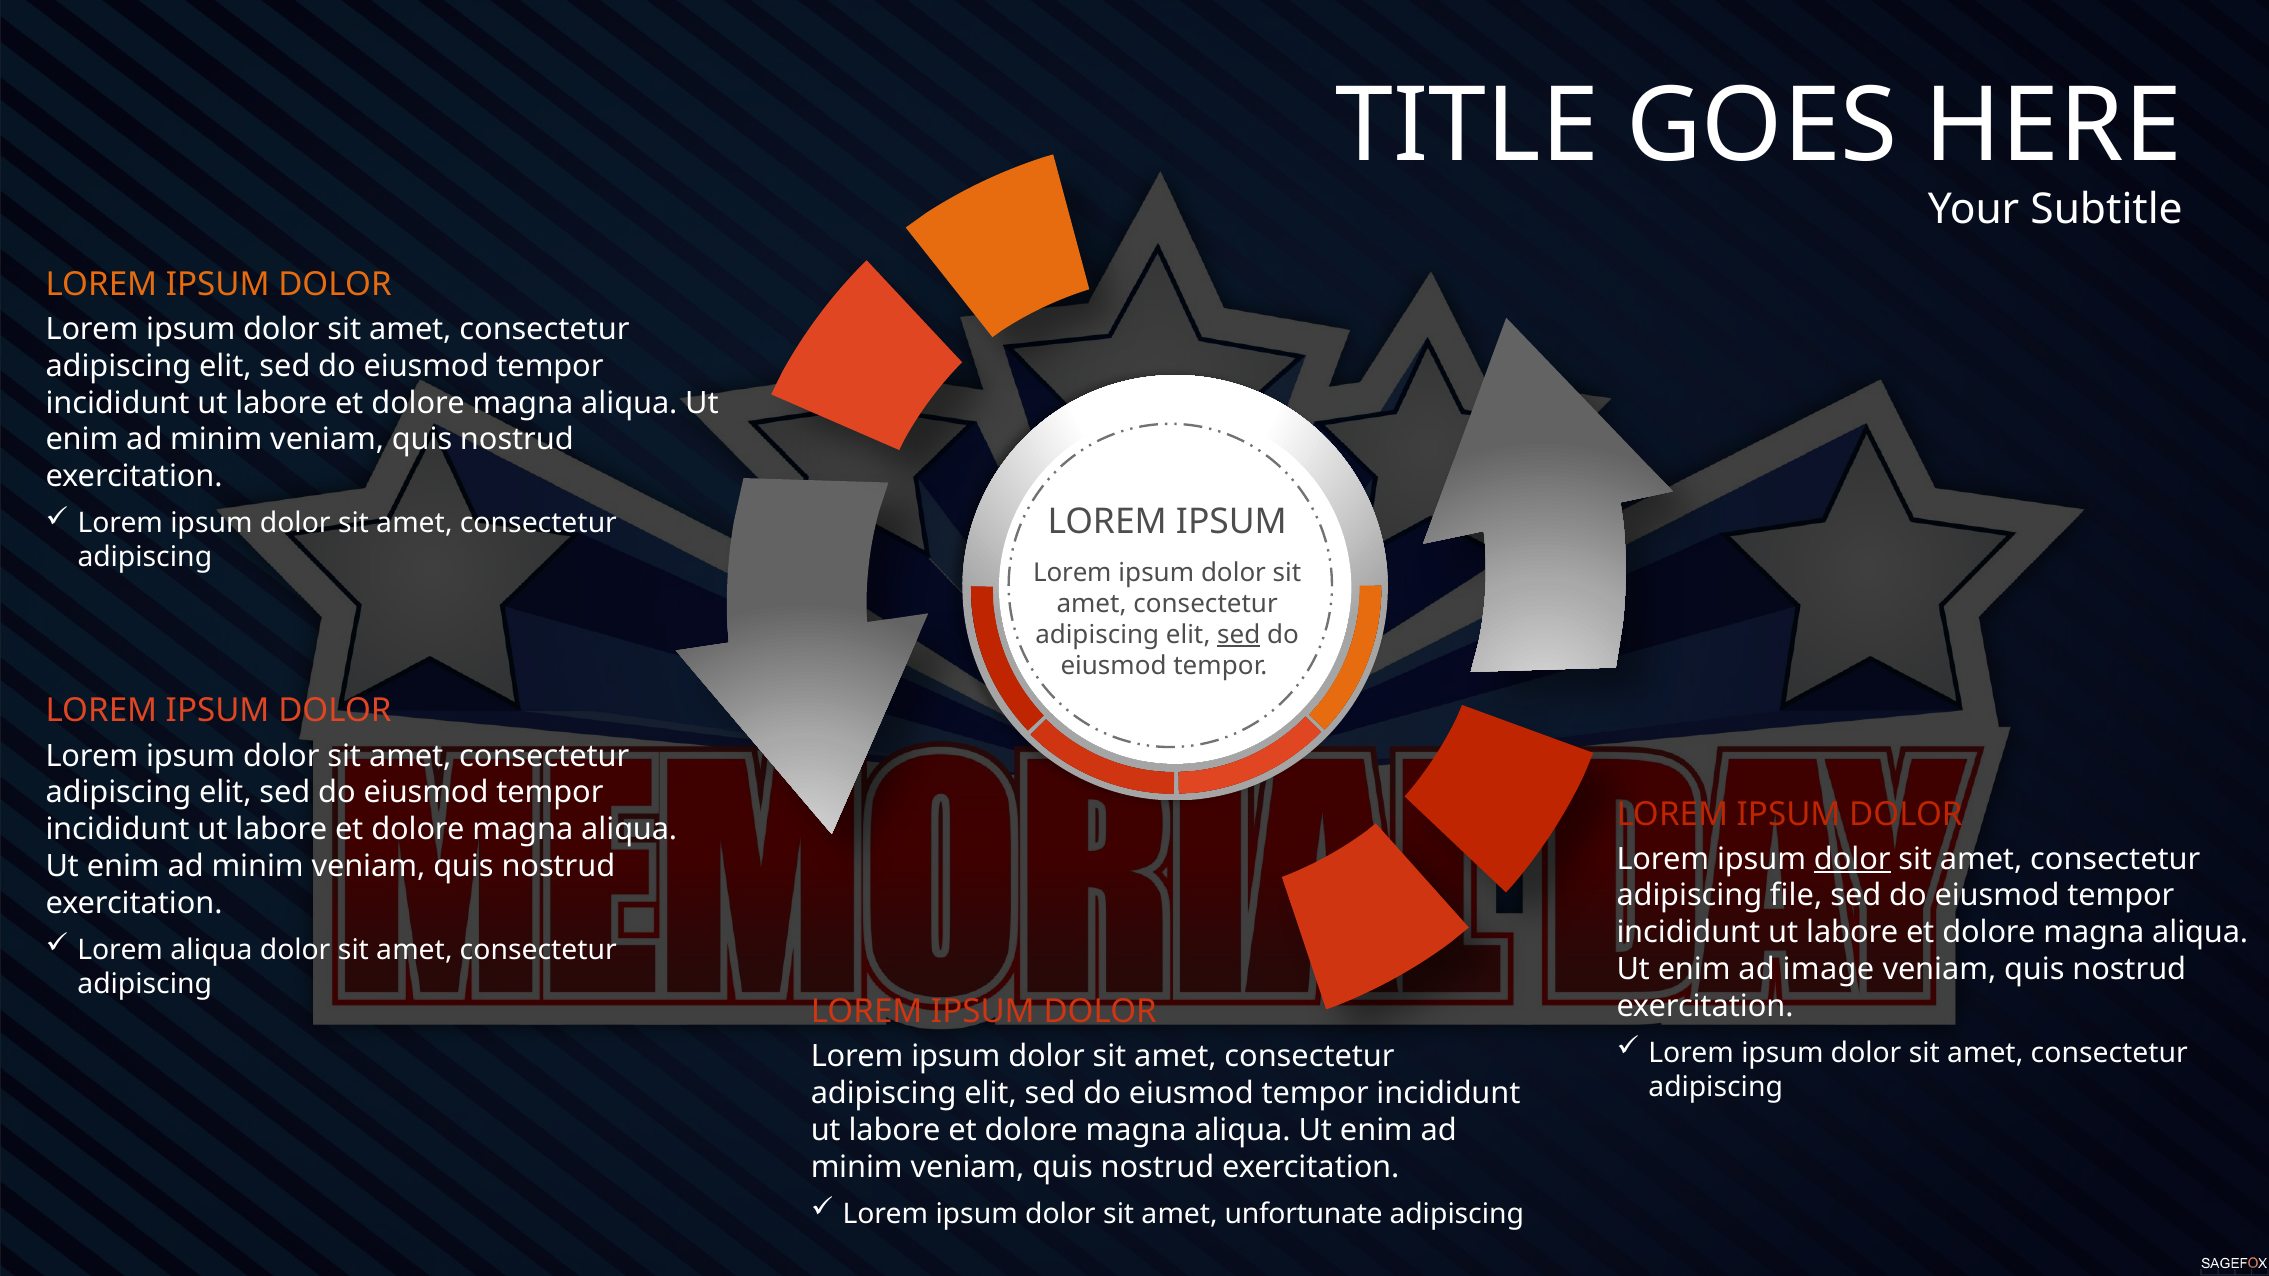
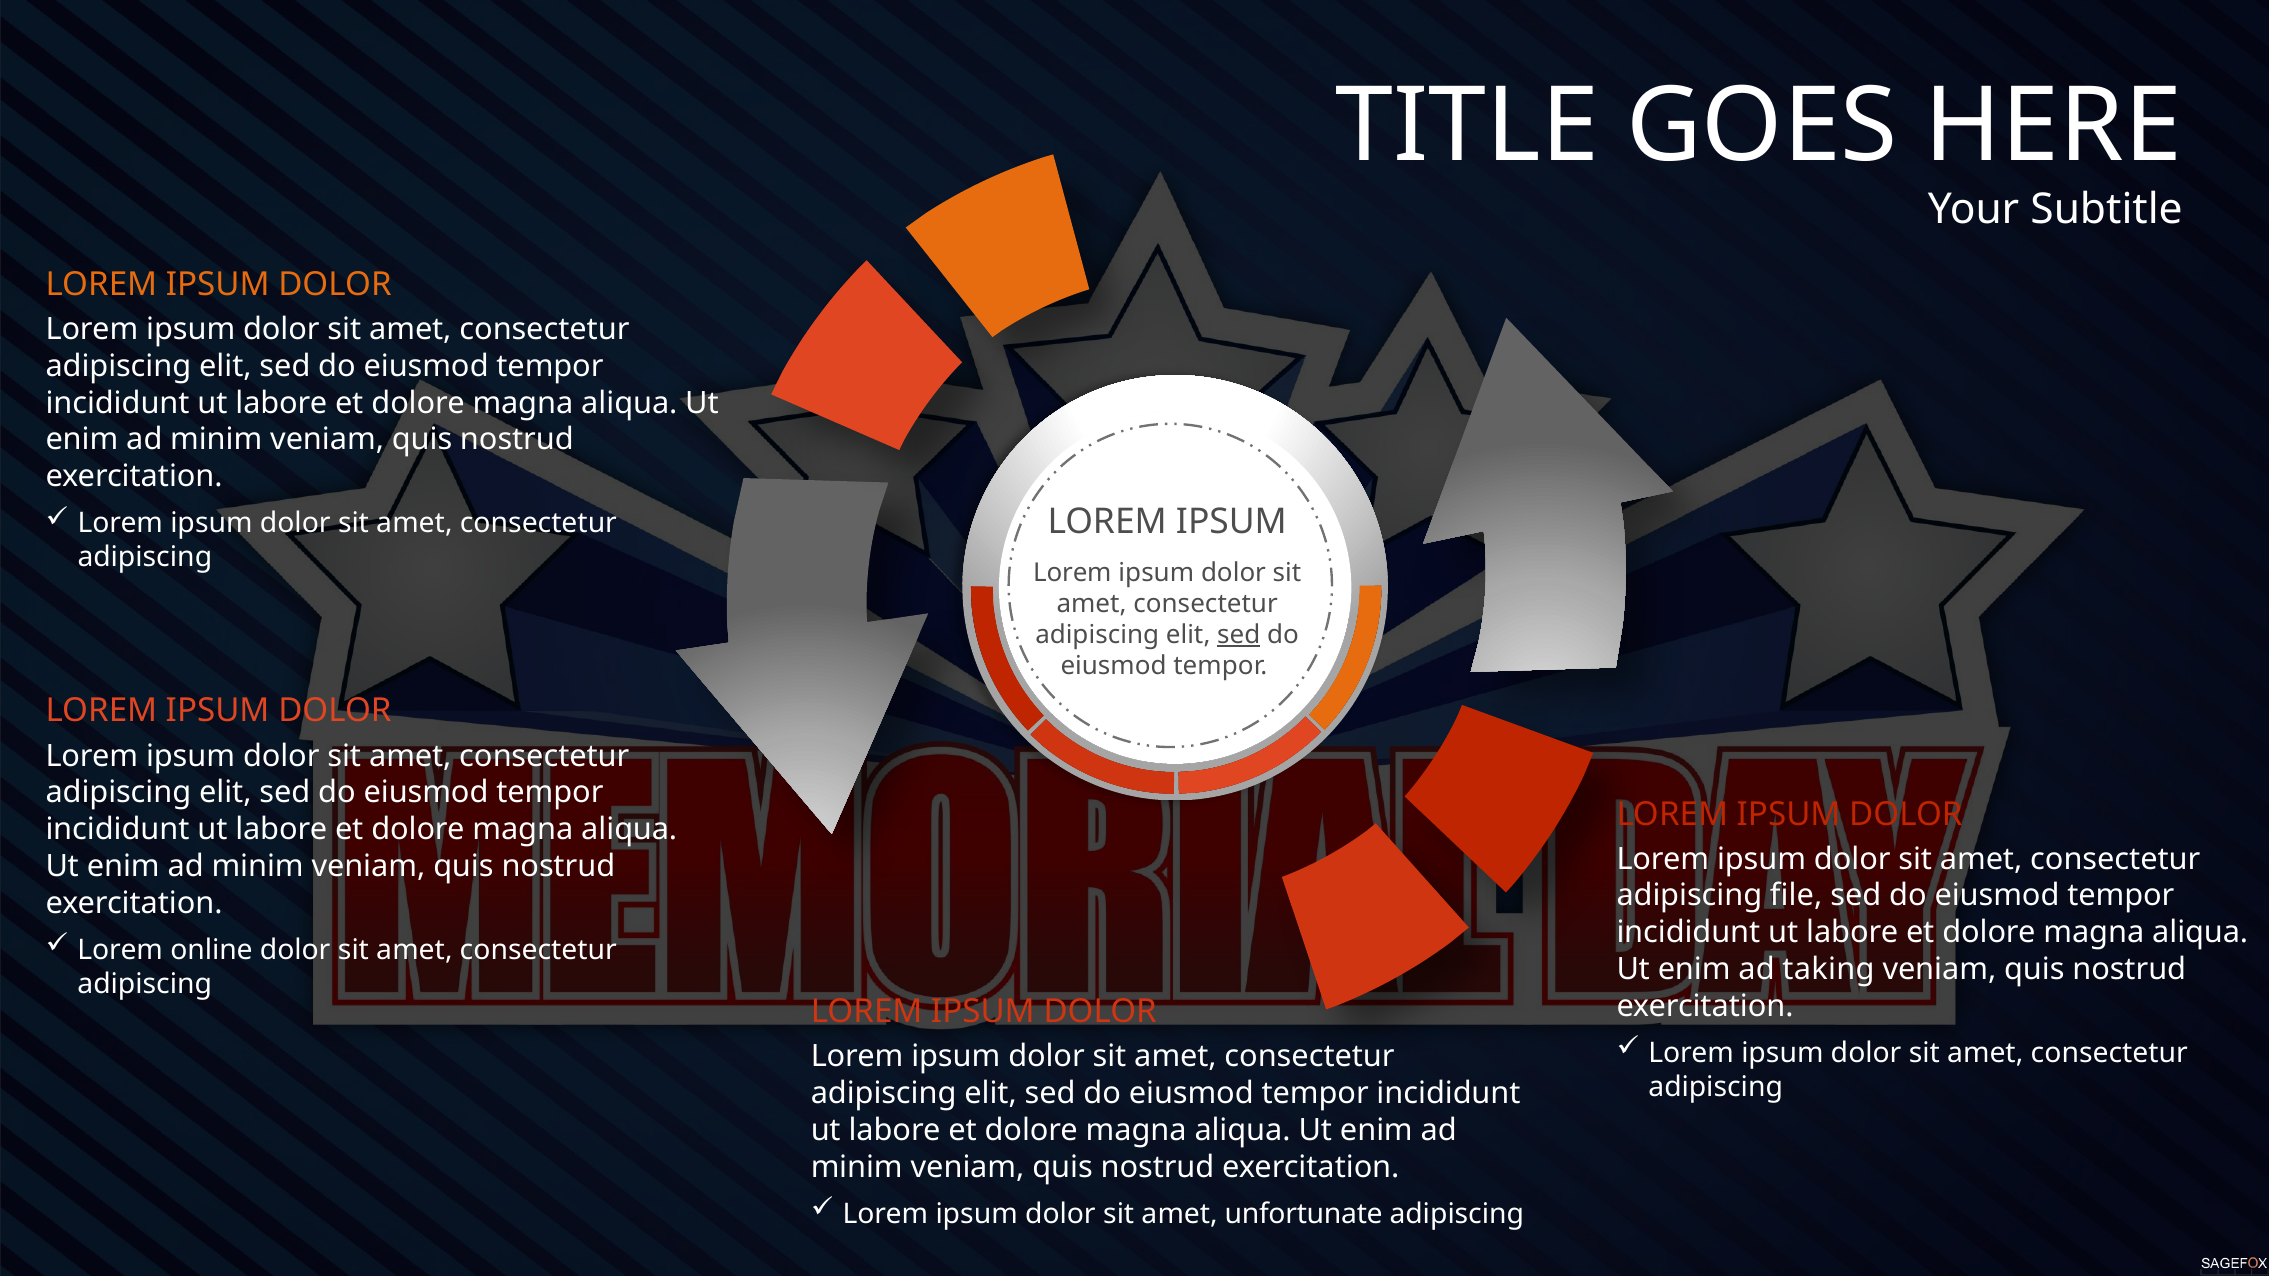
dolor at (1852, 859) underline: present -> none
Lorem aliqua: aliqua -> online
image: image -> taking
